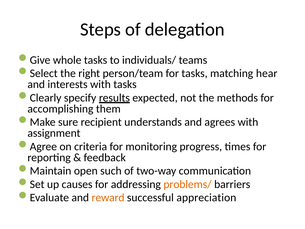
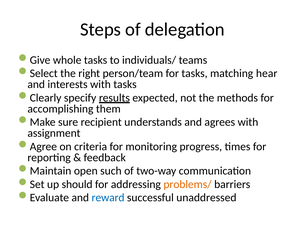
causes: causes -> should
reward colour: orange -> blue
appreciation: appreciation -> unaddressed
